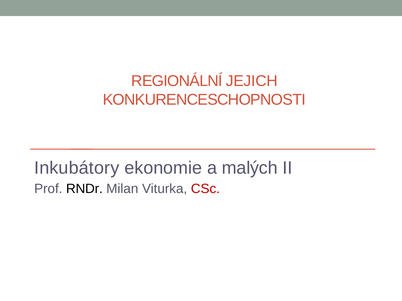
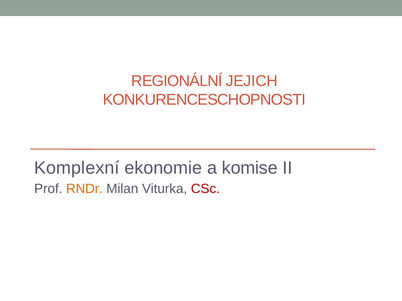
Inkubátory: Inkubátory -> Komplexní
malých: malých -> komise
RNDr colour: black -> orange
